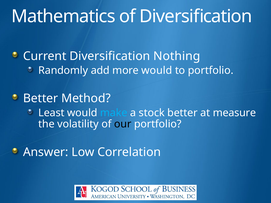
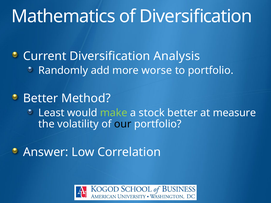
Nothing: Nothing -> Analysis
more would: would -> worse
make colour: light blue -> light green
